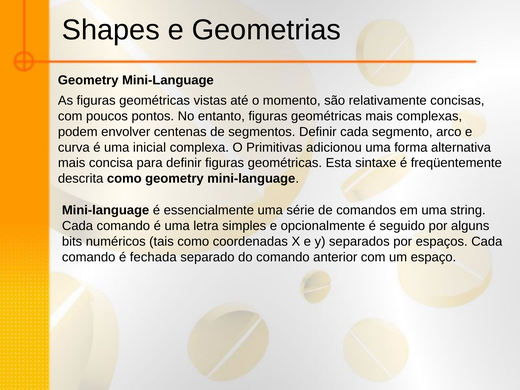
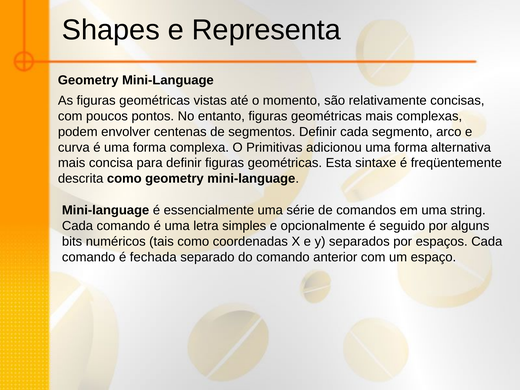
Geometrias: Geometrias -> Representa
é uma inicial: inicial -> forma
